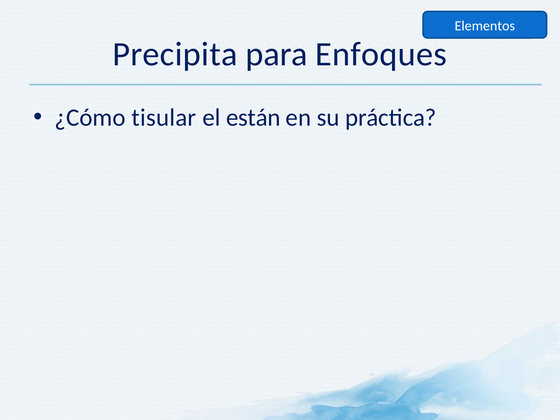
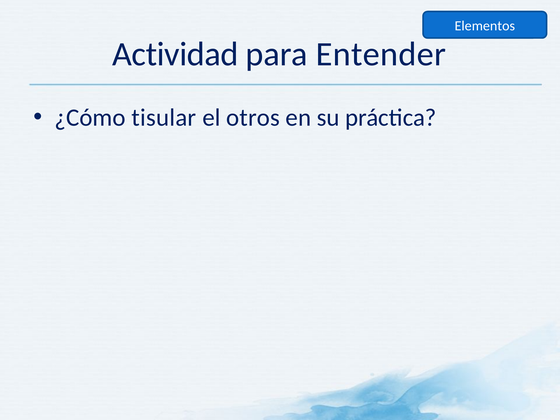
Precipita: Precipita -> Actividad
Enfoques: Enfoques -> Entender
están: están -> otros
